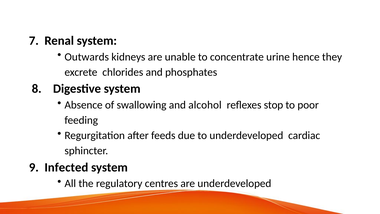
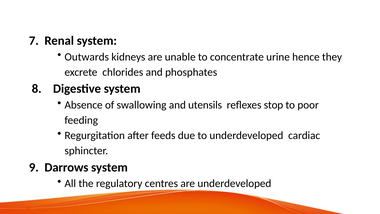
alcohol: alcohol -> utensils
Infected: Infected -> Darrows
